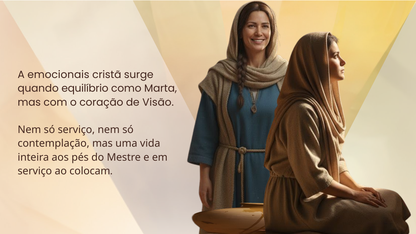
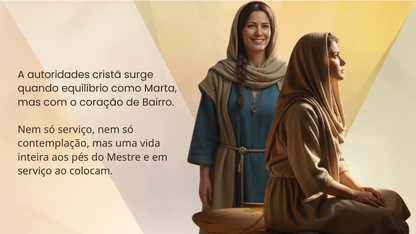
emocionais: emocionais -> autoridades
Visão: Visão -> Bairro
